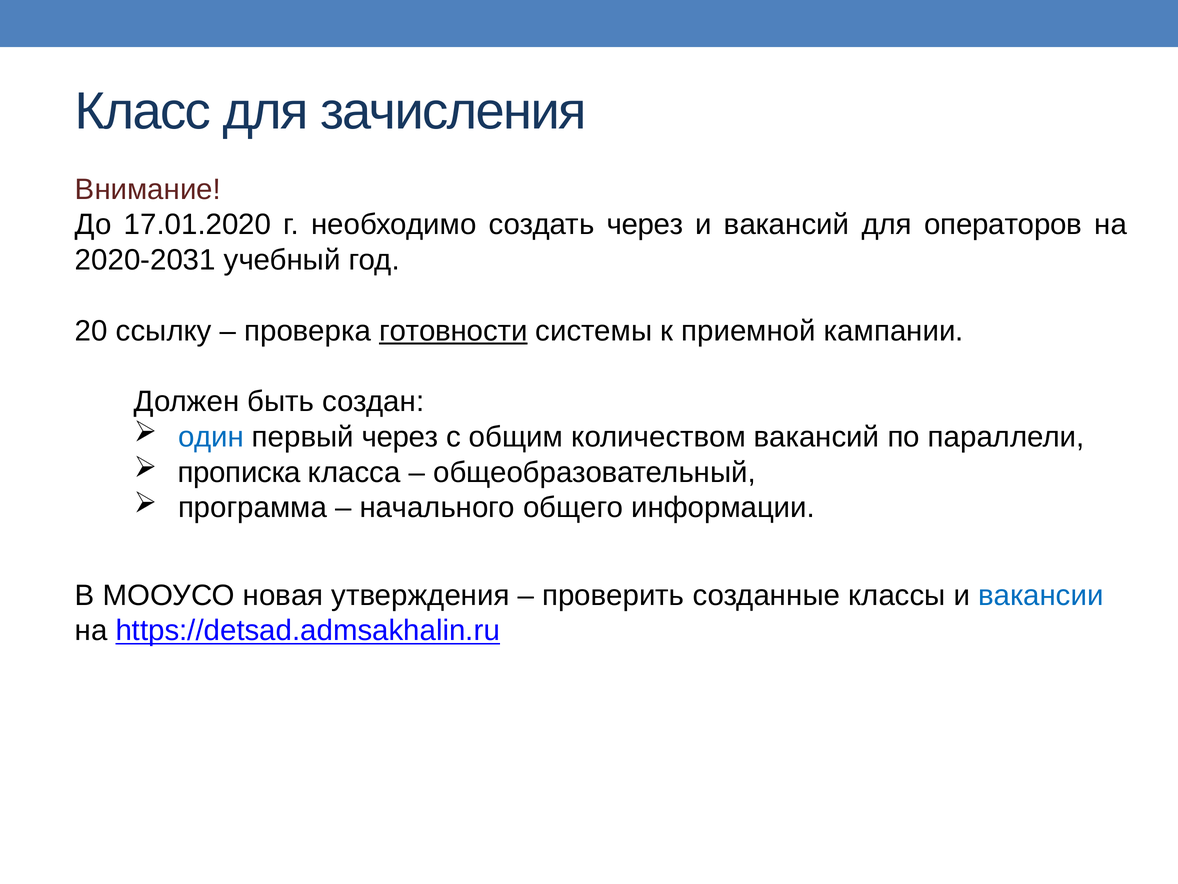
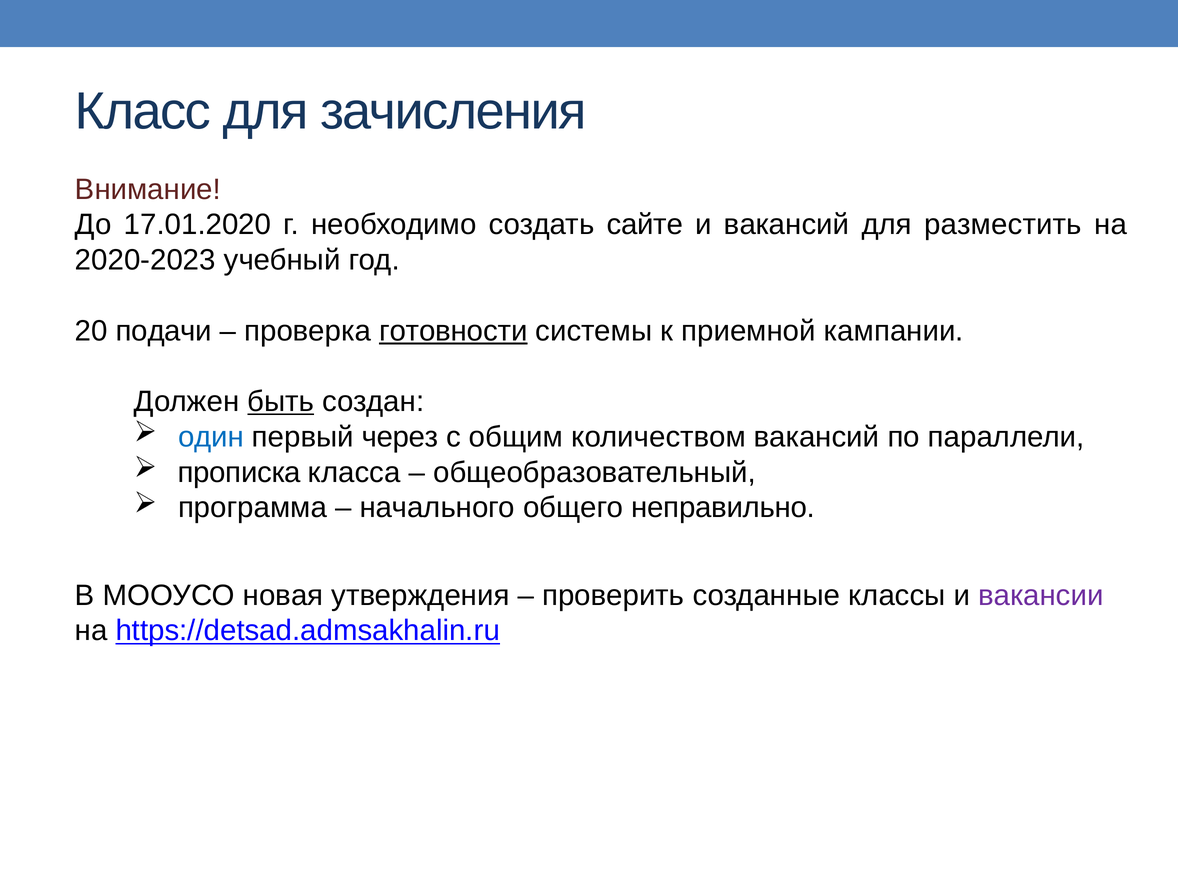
создать через: через -> сайте
операторов: операторов -> разместить
2020-2031: 2020-2031 -> 2020-2023
ссылку: ссылку -> подачи
быть underline: none -> present
информации: информации -> неправильно
вакансии colour: blue -> purple
